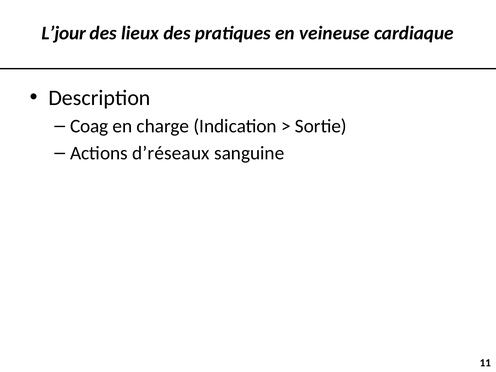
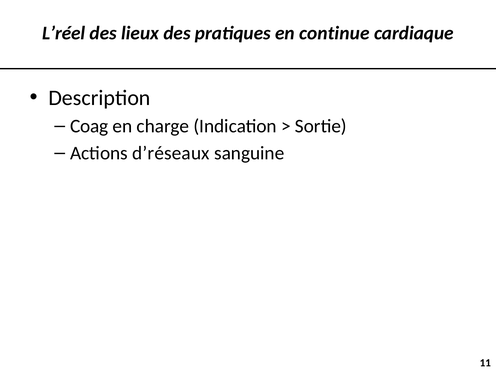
L’jour: L’jour -> L’réel
veineuse: veineuse -> continue
